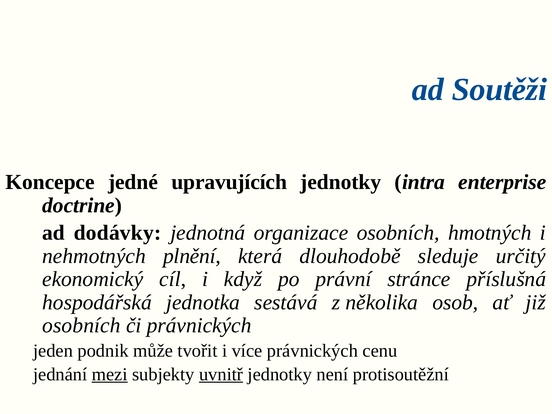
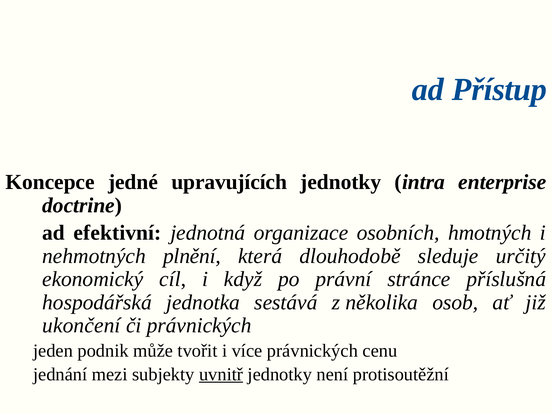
Soutěži: Soutěži -> Přístup
dodávky: dodávky -> efektivní
osobních at (81, 326): osobních -> ukončení
mezi underline: present -> none
